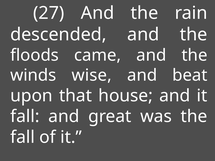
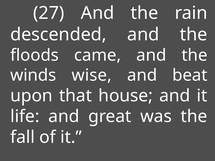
fall at (25, 117): fall -> life
